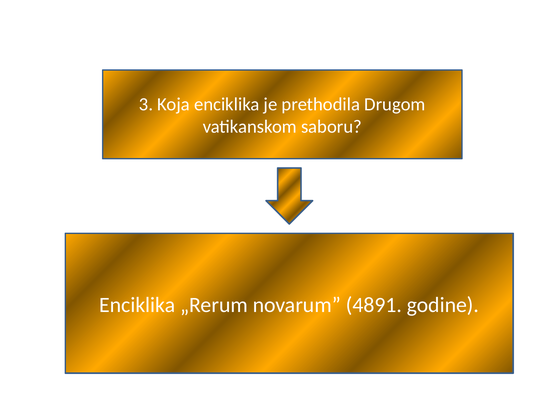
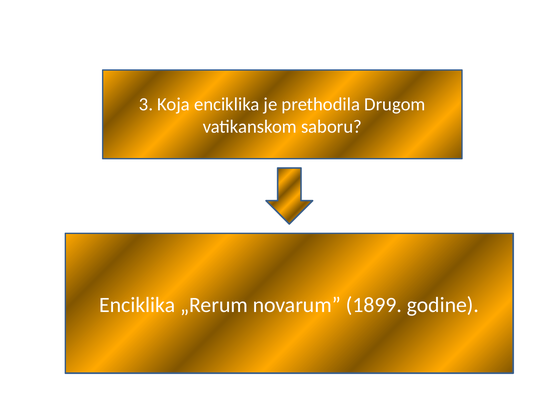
4891: 4891 -> 1899
